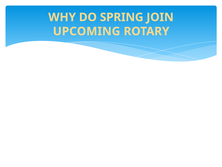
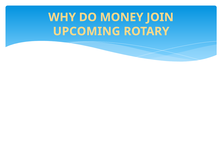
SPRING: SPRING -> MONEY
